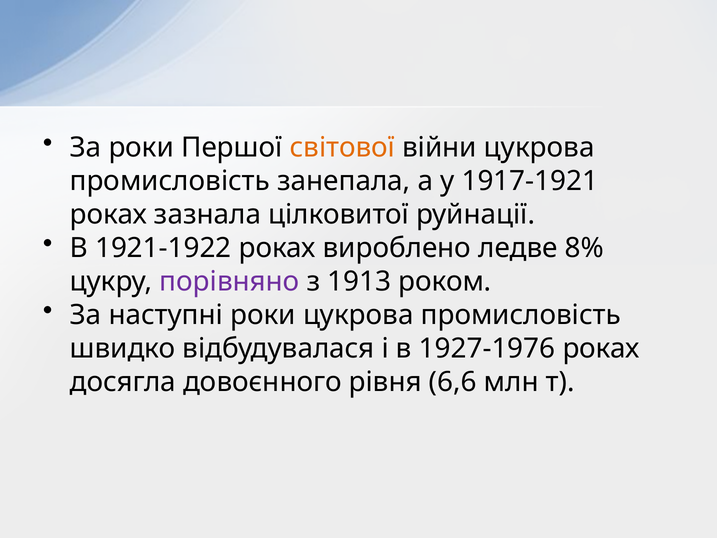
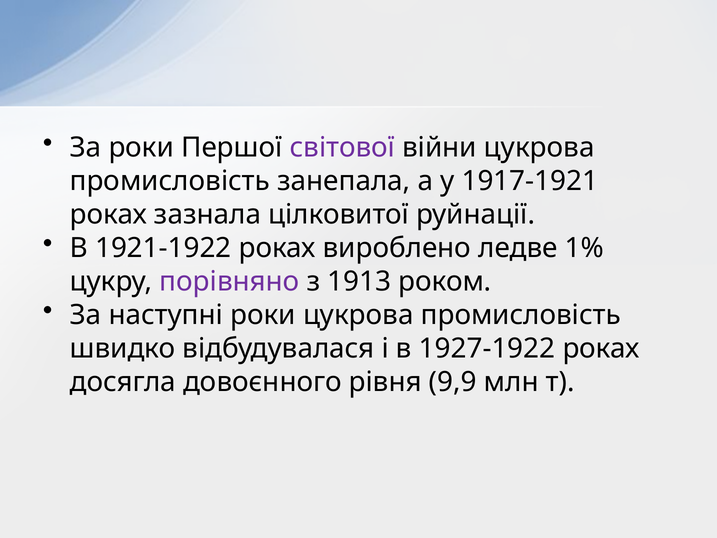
світової colour: orange -> purple
8%: 8% -> 1%
1927-1976: 1927-1976 -> 1927-1922
6,6: 6,6 -> 9,9
